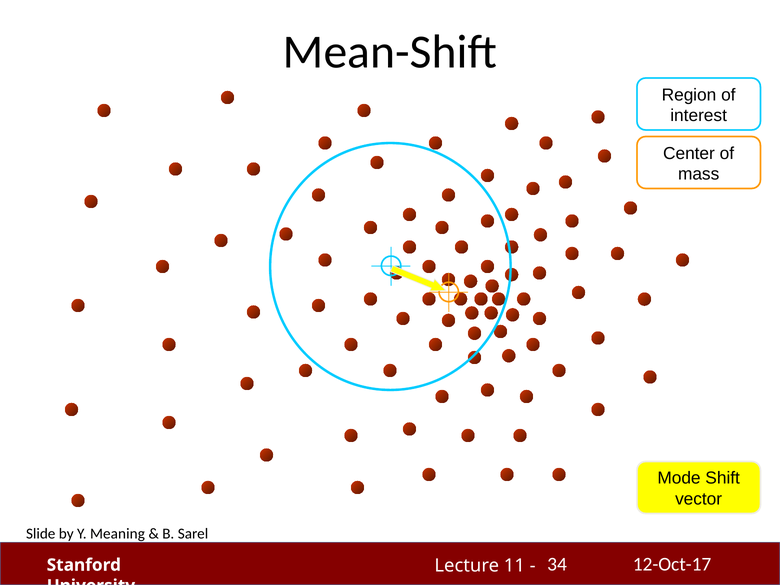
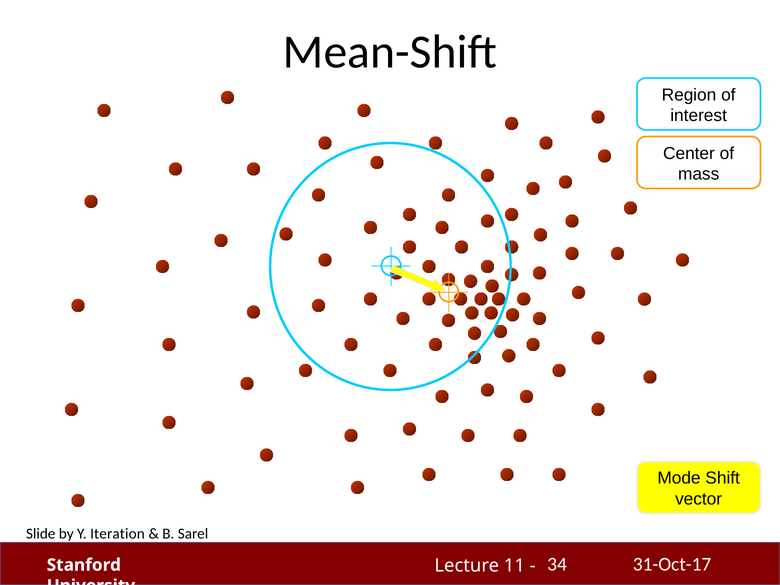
Meaning: Meaning -> Iteration
12-Oct-17: 12-Oct-17 -> 31-Oct-17
